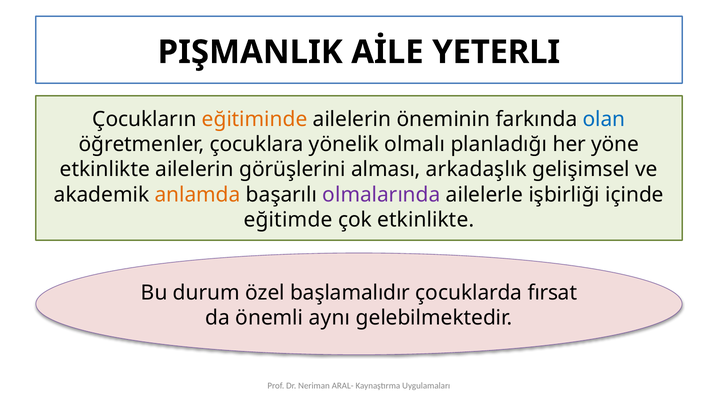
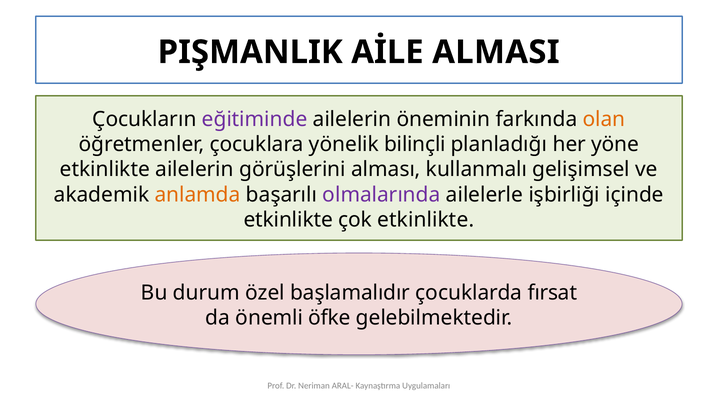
YETERLI: YETERLI -> ALMASI
eğitiminde colour: orange -> purple
olan colour: blue -> orange
olmalı: olmalı -> bilinçli
arkadaşlık: arkadaşlık -> kullanmalı
eğitimde at (288, 220): eğitimde -> etkinlikte
aynı: aynı -> öfke
